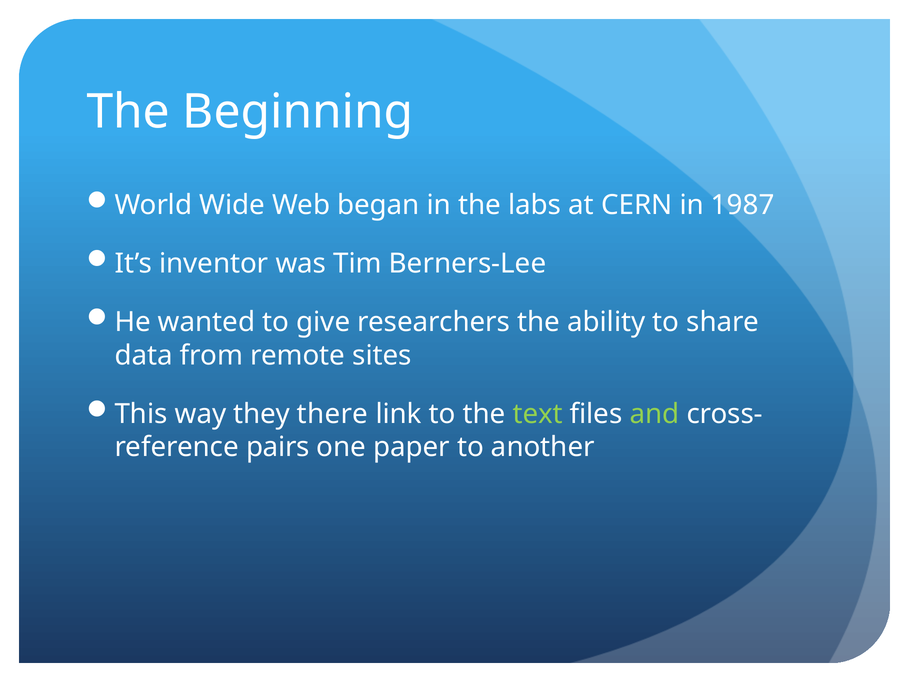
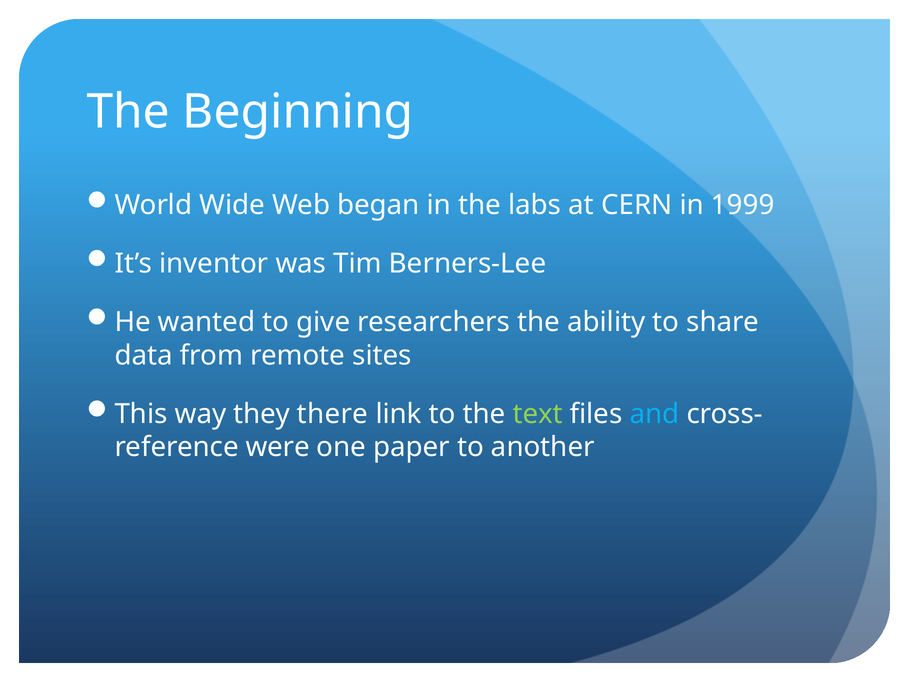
1987: 1987 -> 1999
and colour: light green -> light blue
pairs: pairs -> were
